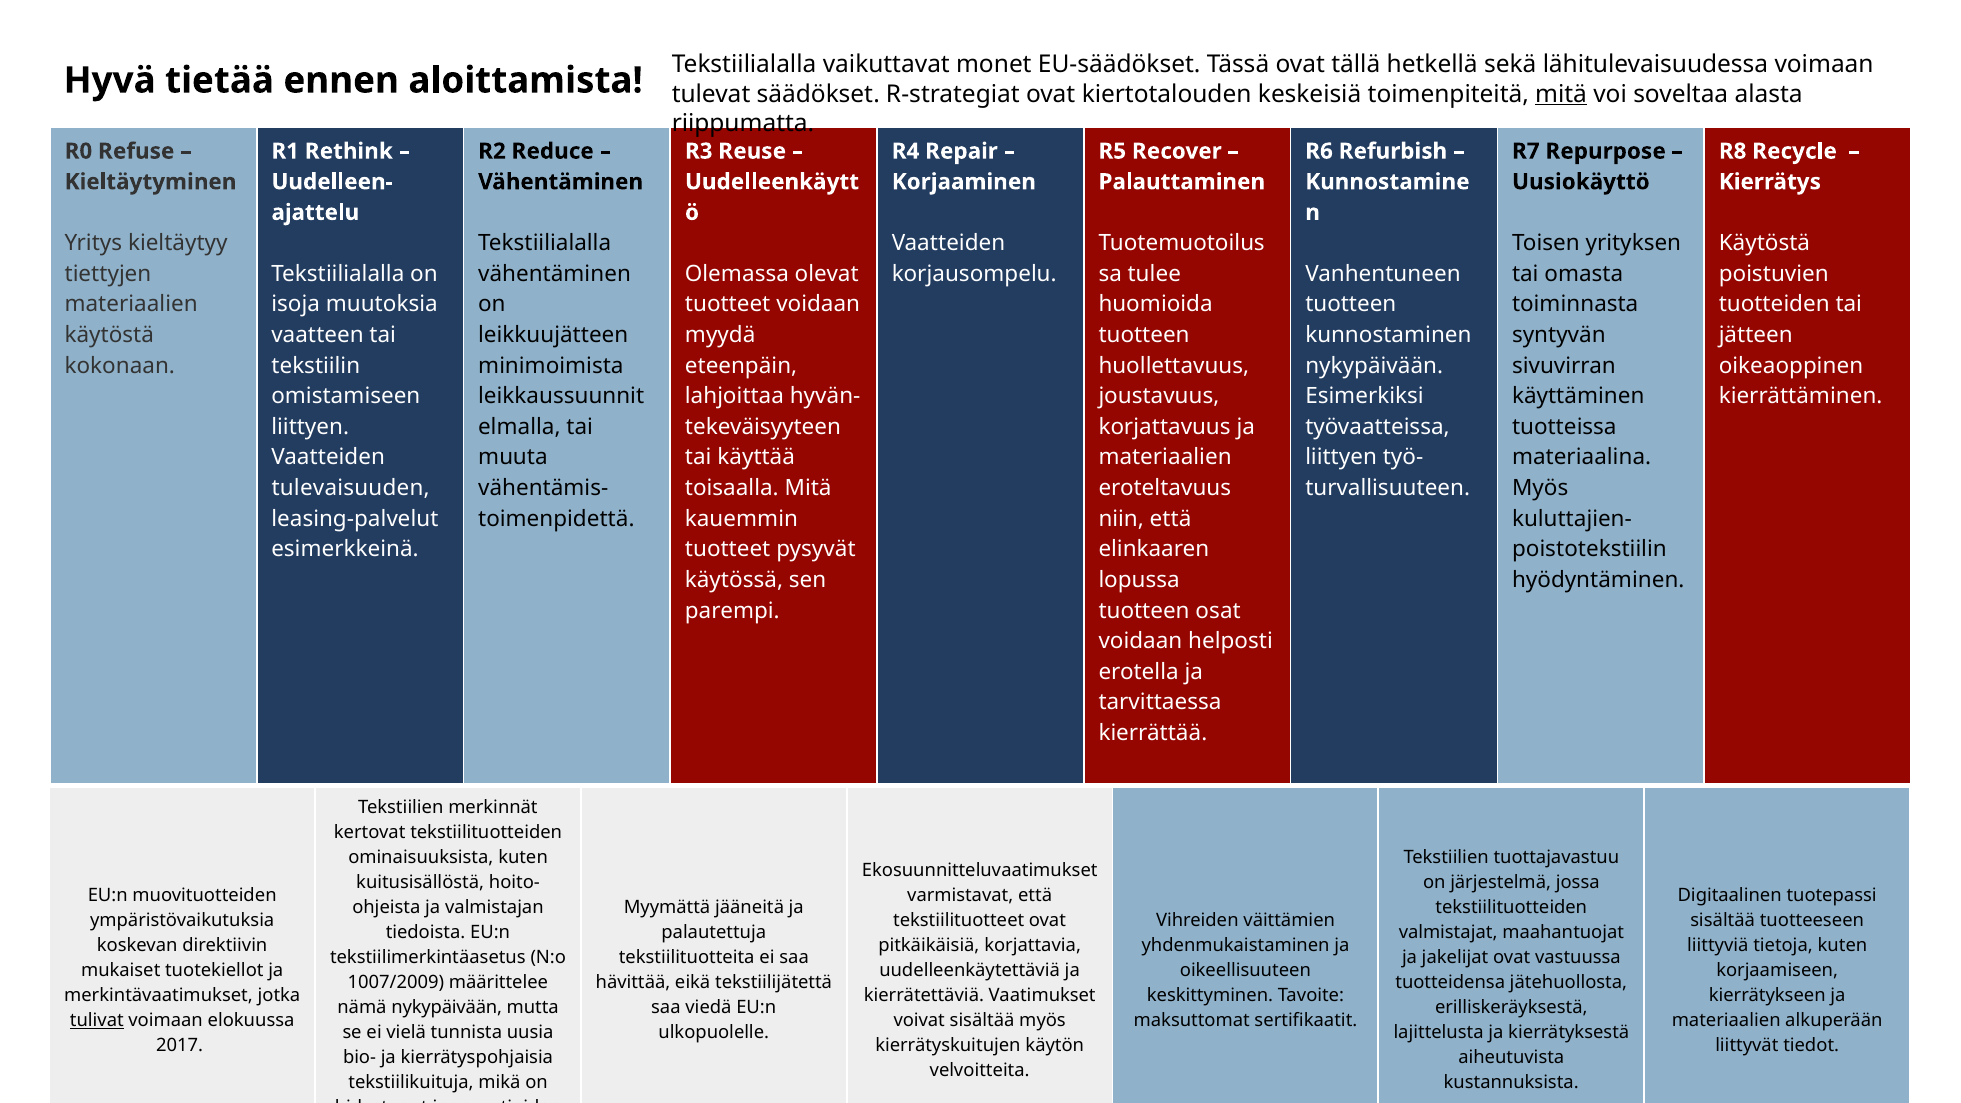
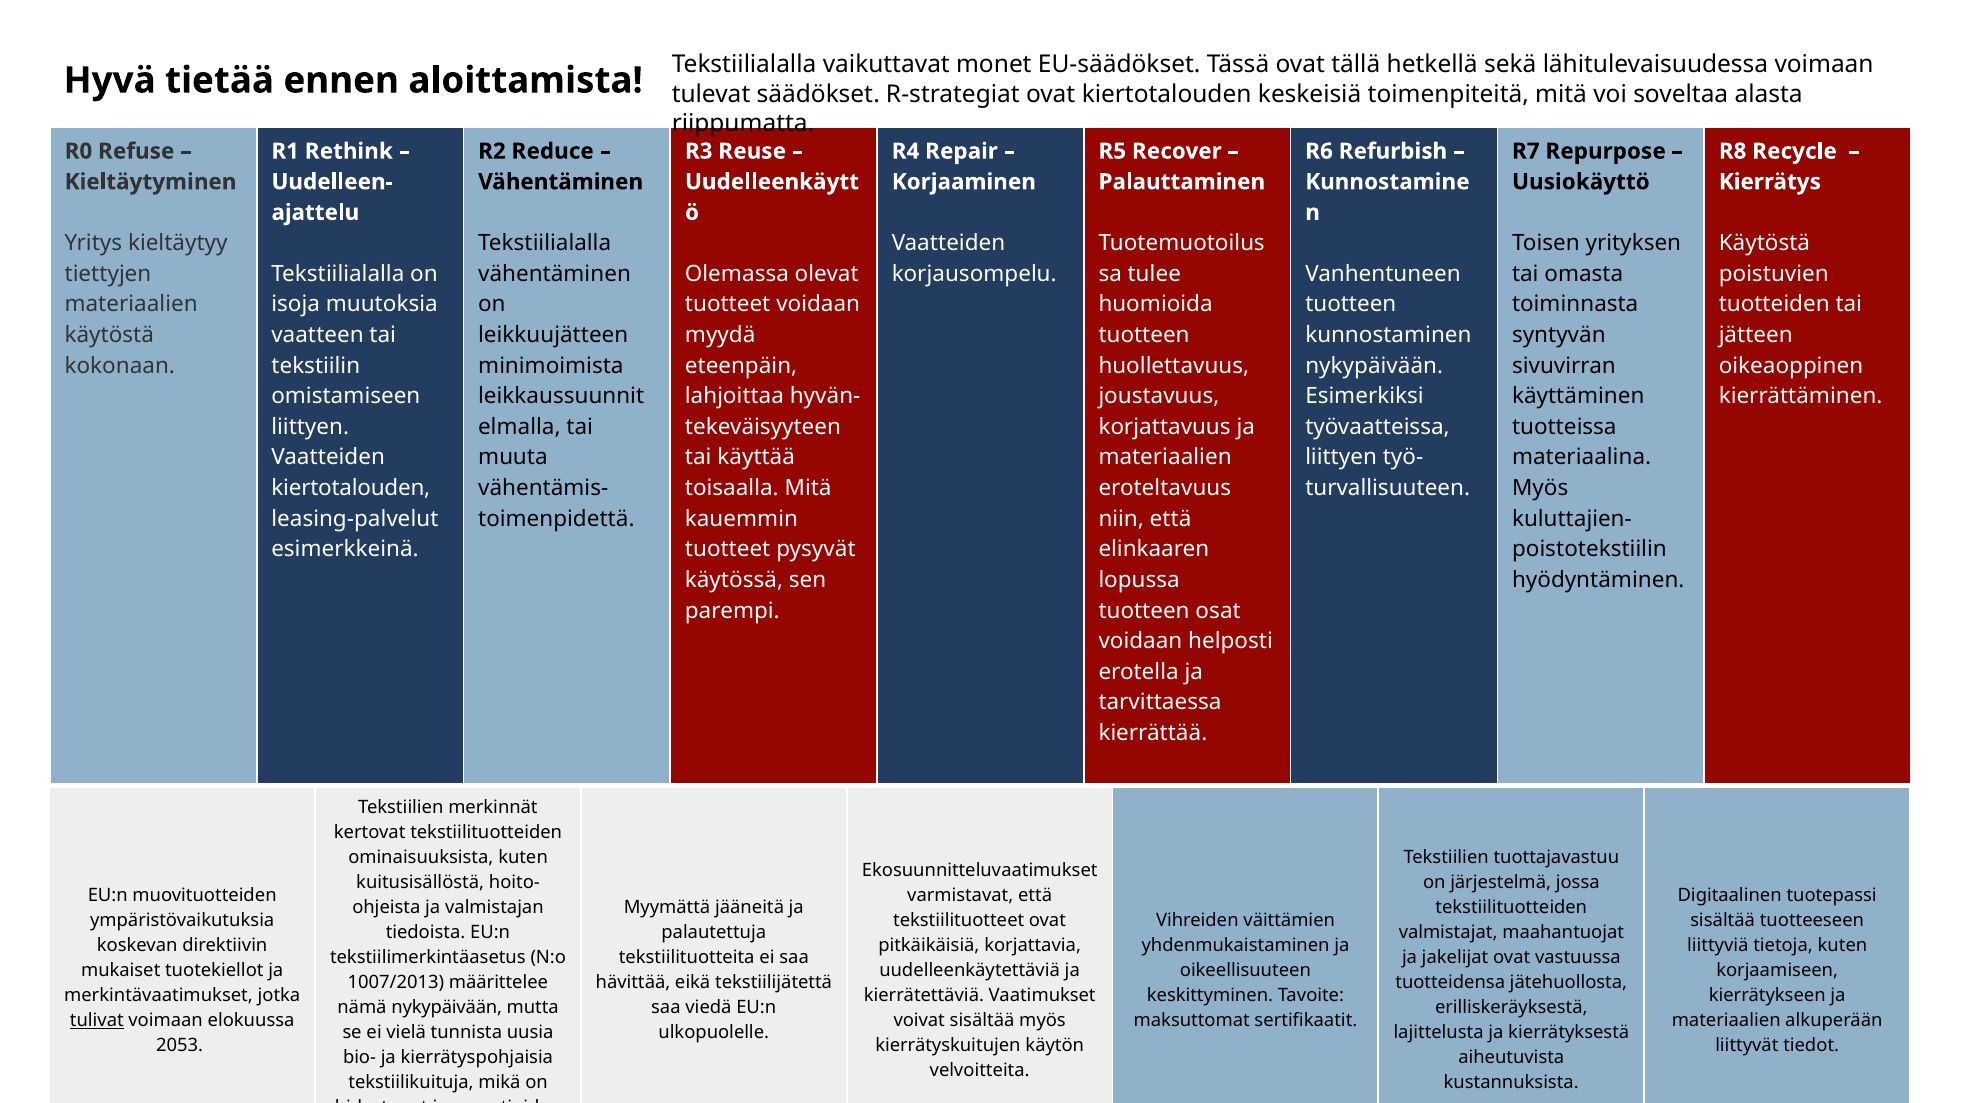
mitä at (1561, 94) underline: present -> none
tulevaisuuden at (351, 488): tulevaisuuden -> kiertotalouden
1007/2009: 1007/2009 -> 1007/2013
2017: 2017 -> 2053
